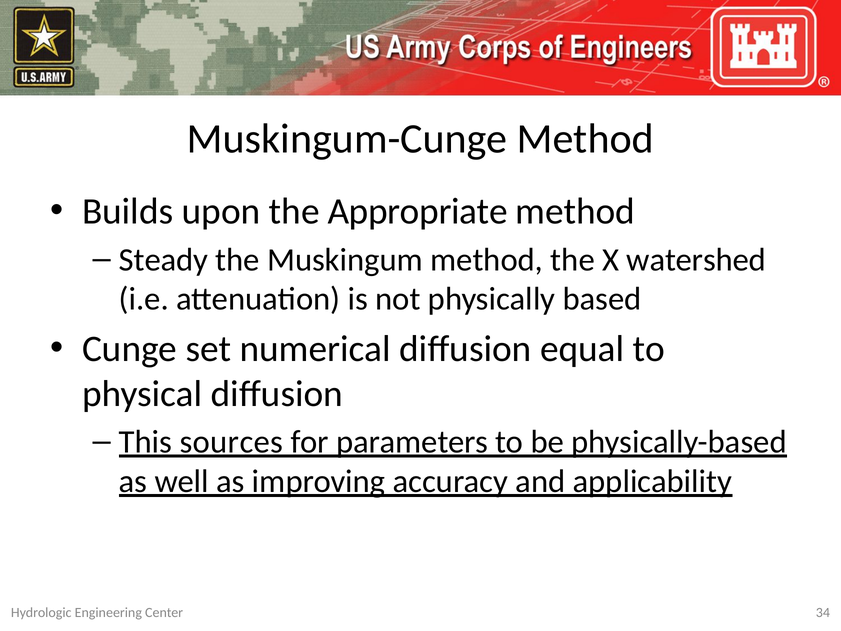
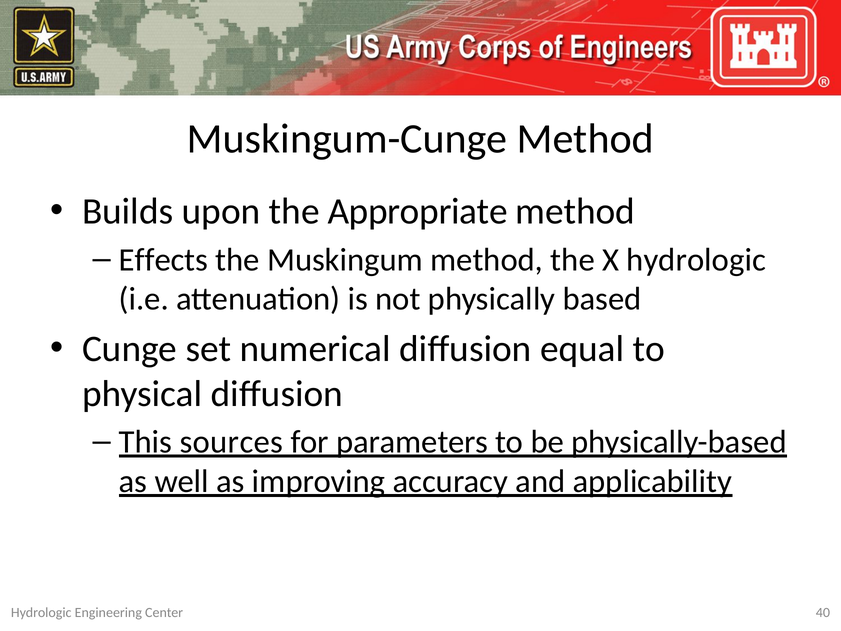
Steady: Steady -> Effects
X watershed: watershed -> hydrologic
34: 34 -> 40
